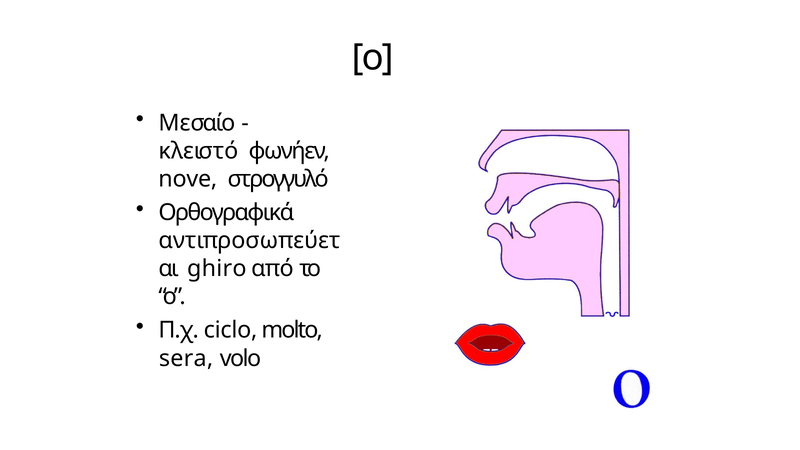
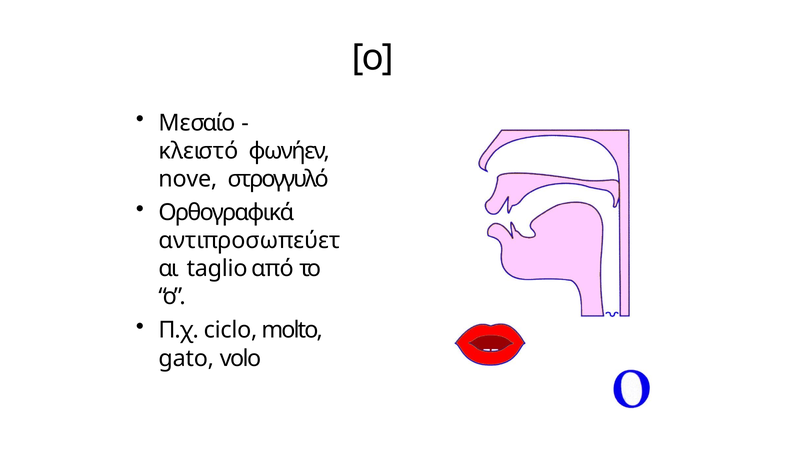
ghiro: ghiro -> taglio
sera: sera -> gato
